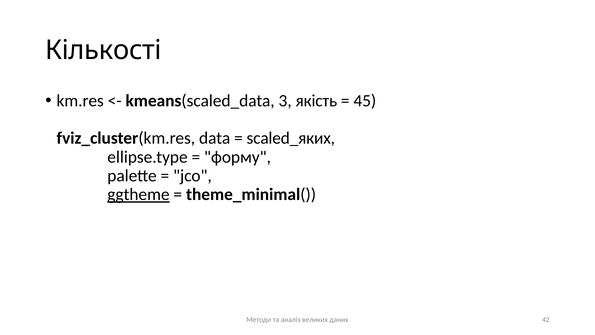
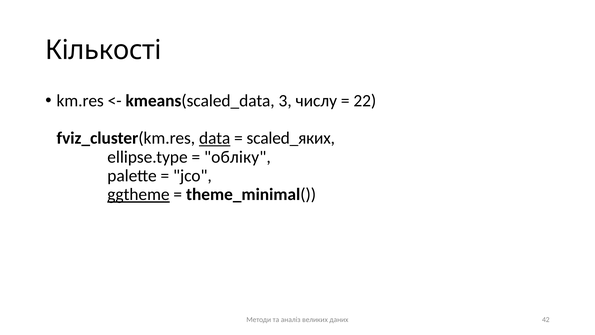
якість: якість -> числу
45: 45 -> 22
data underline: none -> present
форму: форму -> обліку
